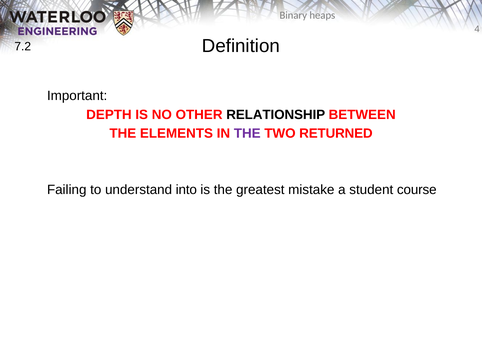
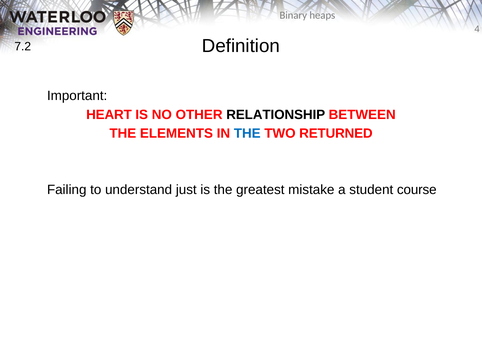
DEPTH: DEPTH -> HEART
THE at (247, 133) colour: purple -> blue
into: into -> just
